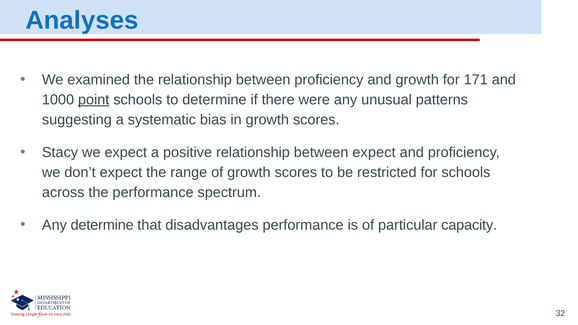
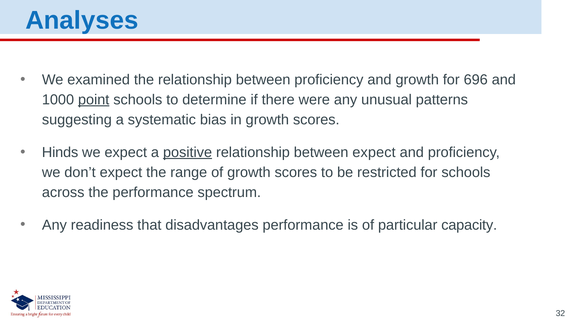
171: 171 -> 696
Stacy: Stacy -> Hinds
positive underline: none -> present
Any determine: determine -> readiness
